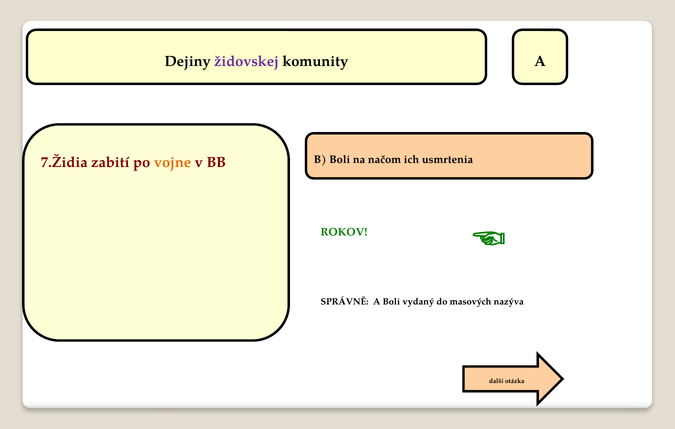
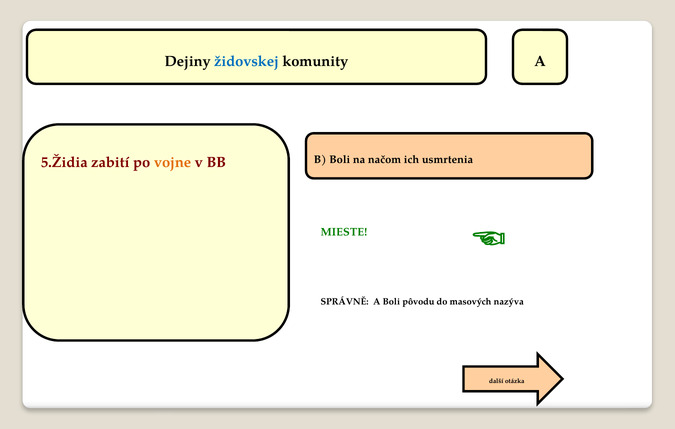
židovskej colour: purple -> blue
7.Židia: 7.Židia -> 5.Židia
ROKOV: ROKOV -> MIESTE
vydaný: vydaný -> pôvodu
